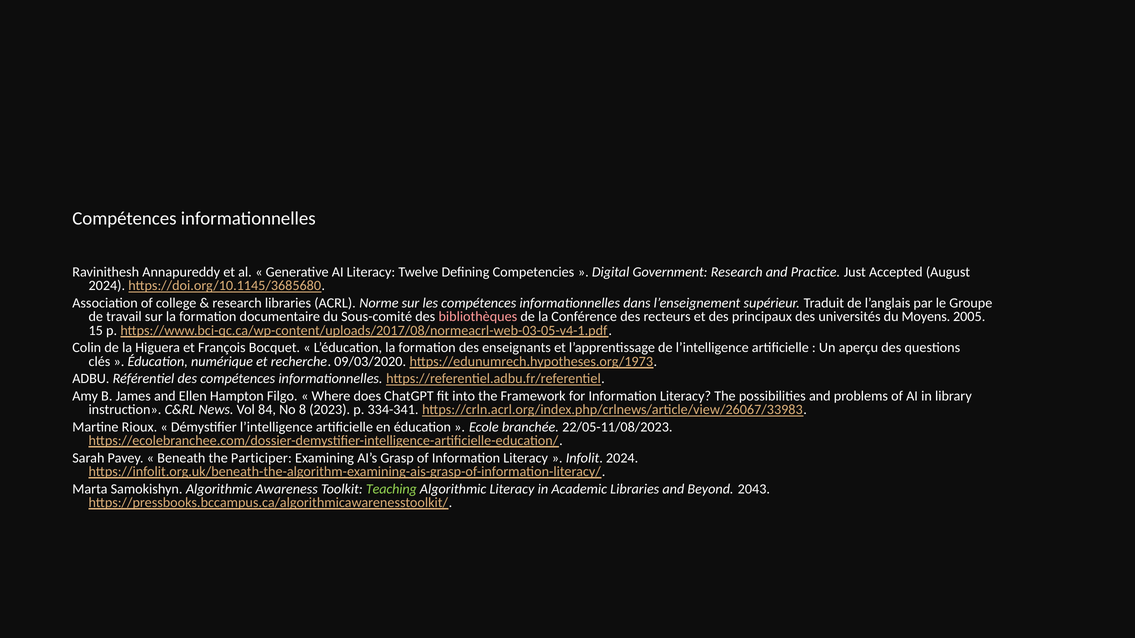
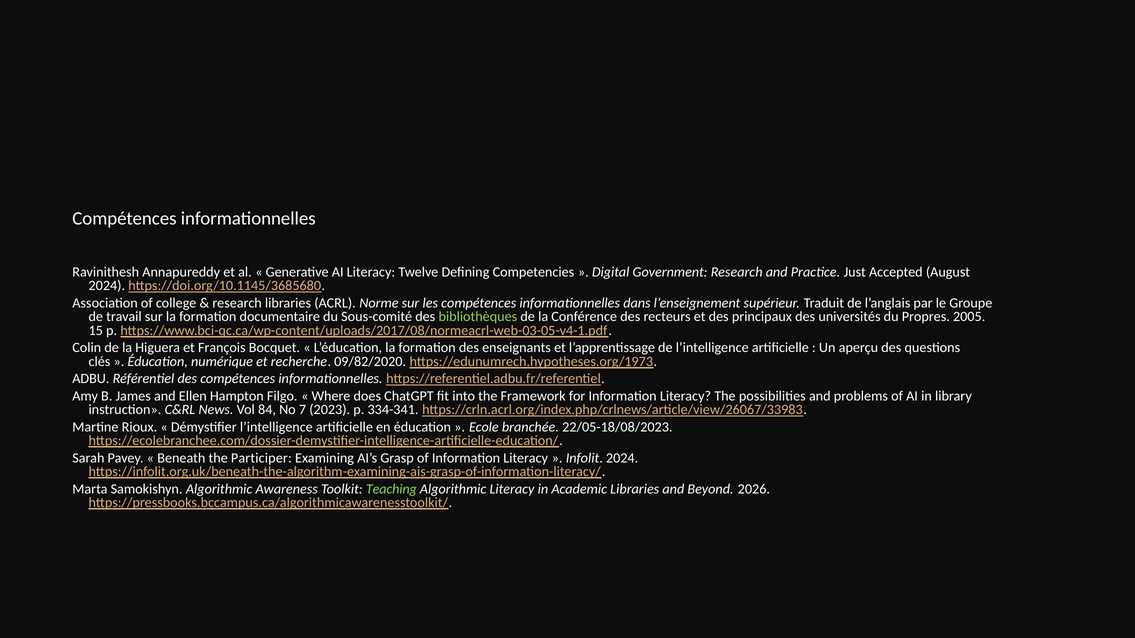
bibliothèques colour: pink -> light green
Moyens: Moyens -> Propres
09/03/2020: 09/03/2020 -> 09/82/2020
8: 8 -> 7
22/05-11/08/2023: 22/05-11/08/2023 -> 22/05-18/08/2023
2043: 2043 -> 2026
